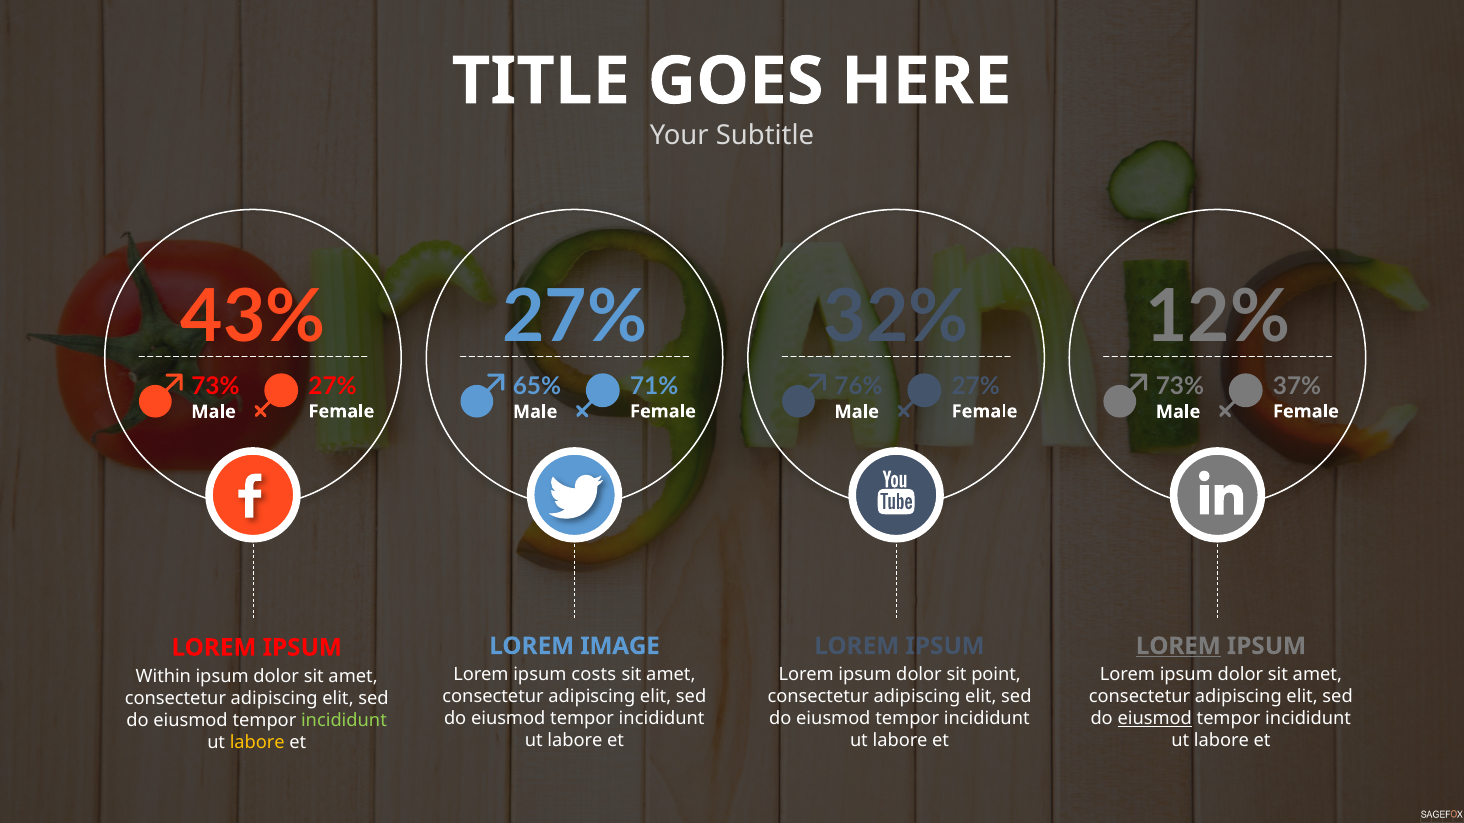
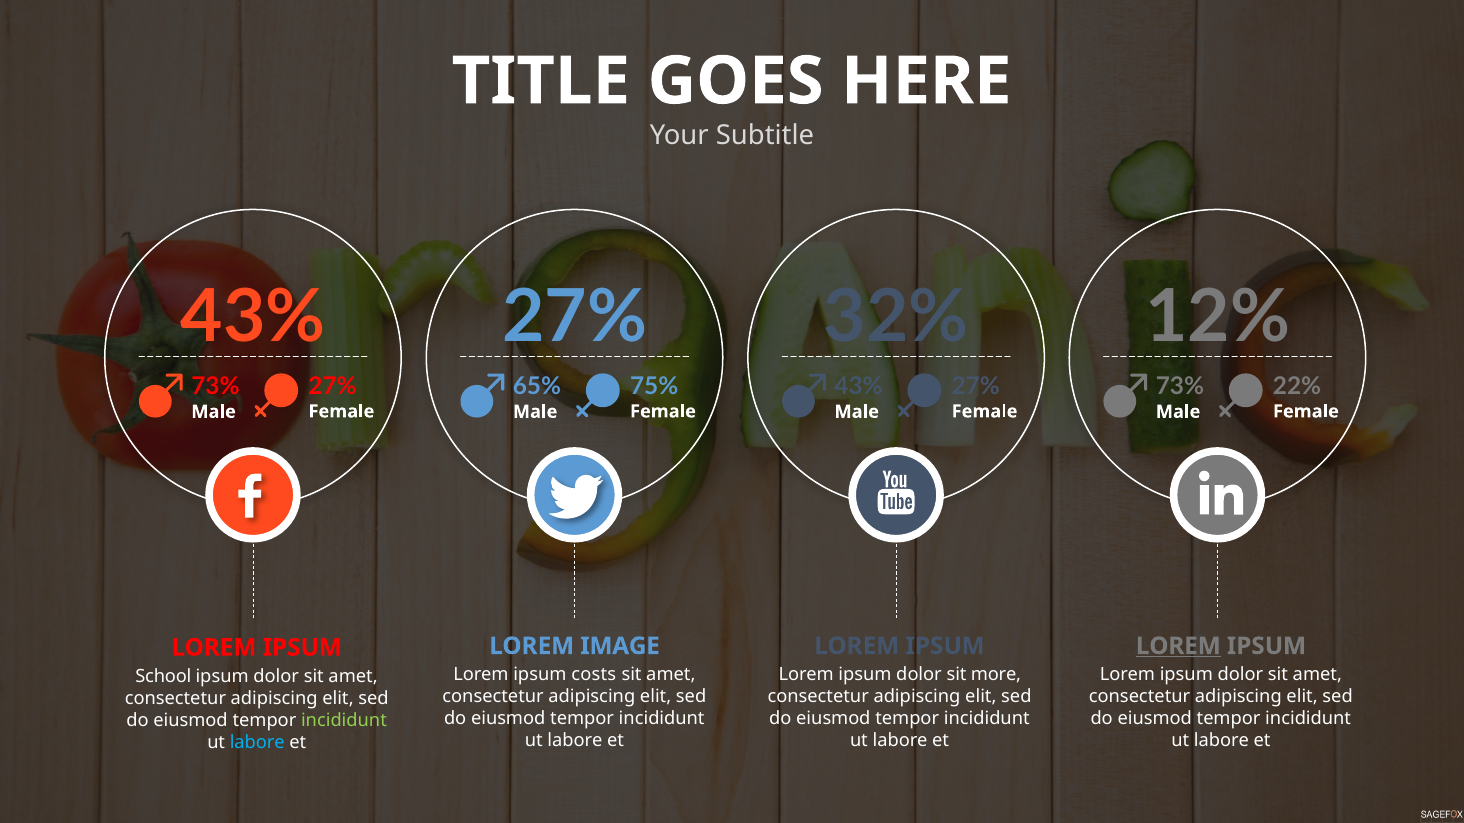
71%: 71% -> 75%
37%: 37% -> 22%
76% at (859, 387): 76% -> 43%
point: point -> more
Within: Within -> School
eiusmod at (1155, 719) underline: present -> none
labore at (257, 743) colour: yellow -> light blue
